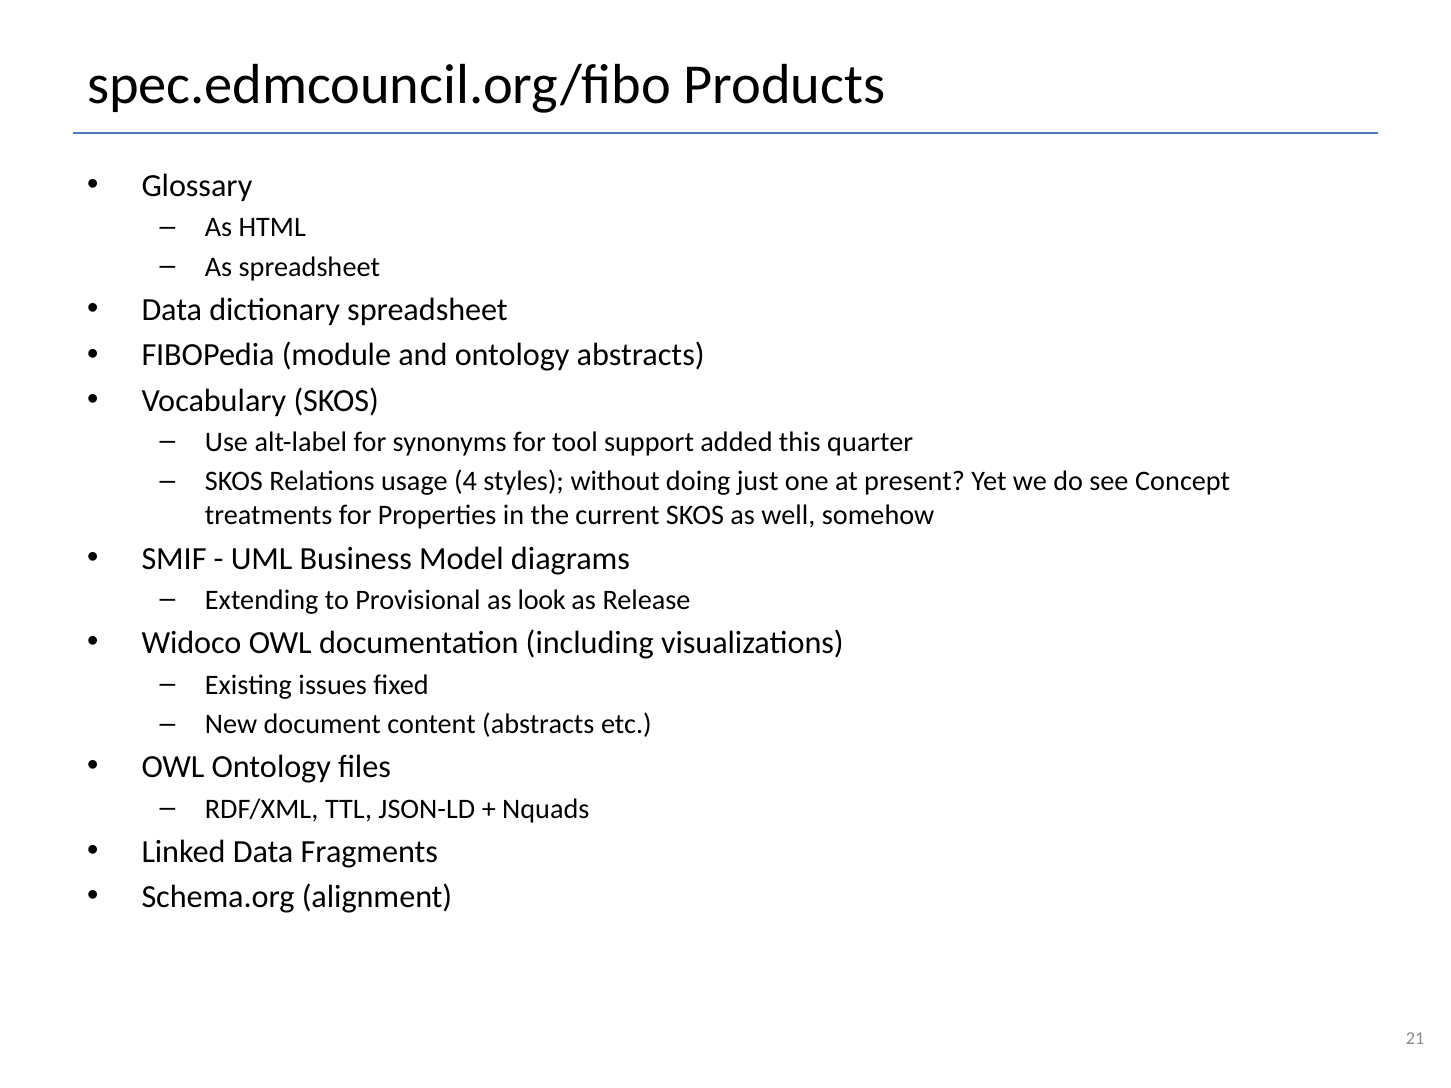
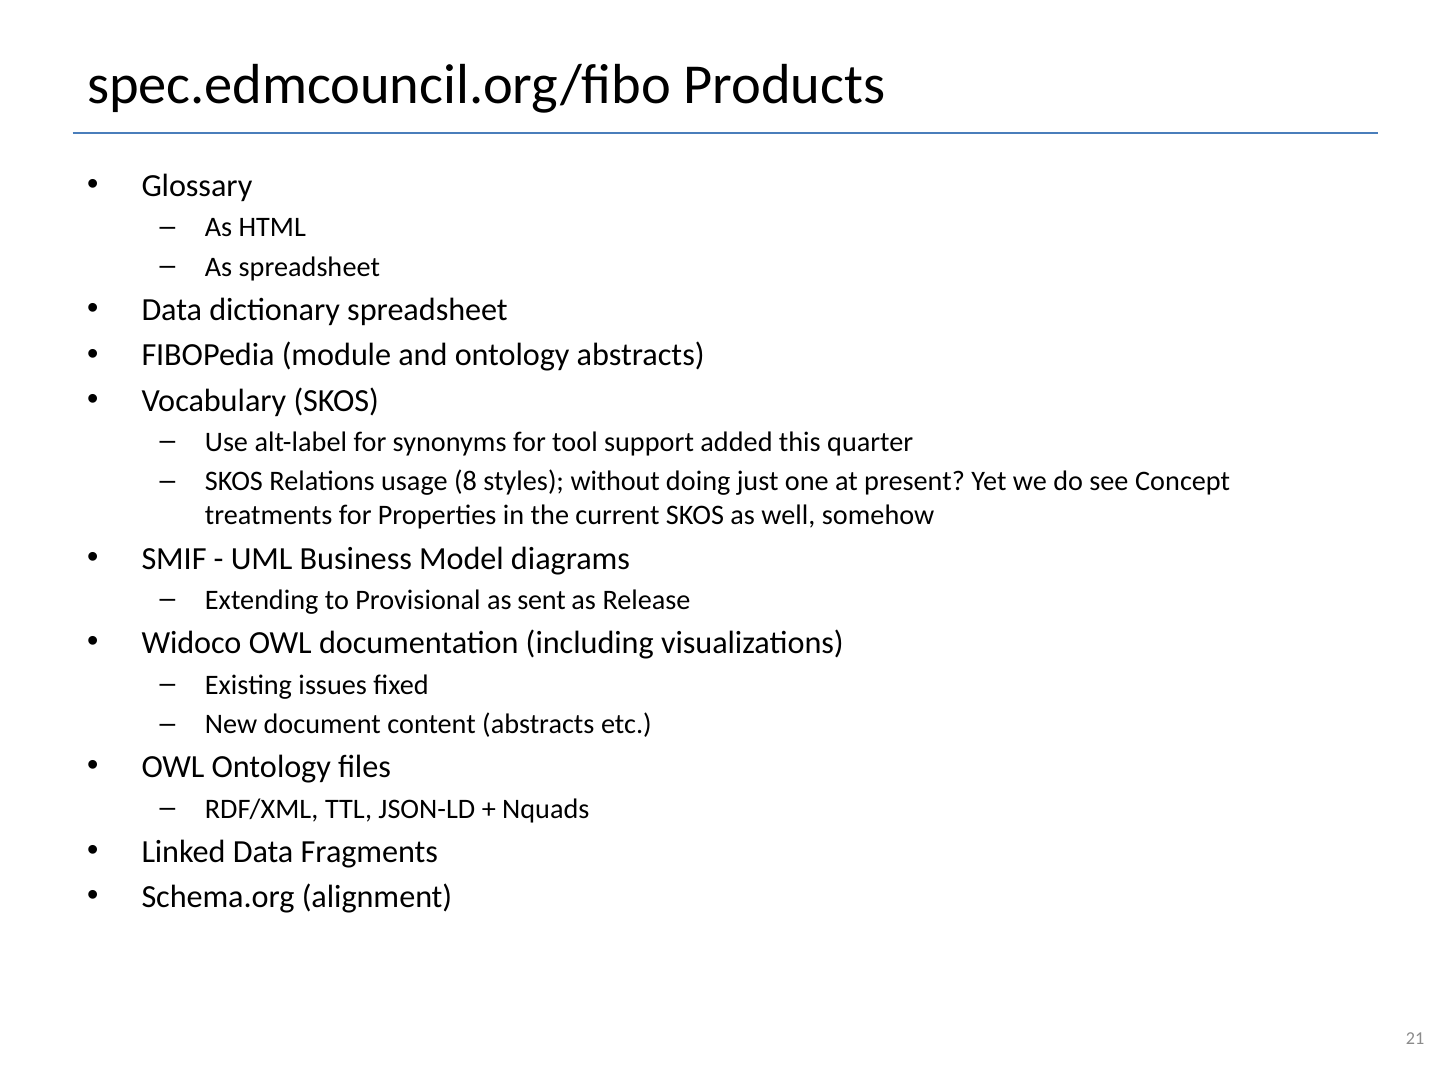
4: 4 -> 8
look: look -> sent
